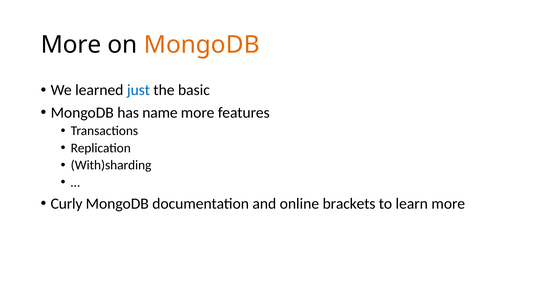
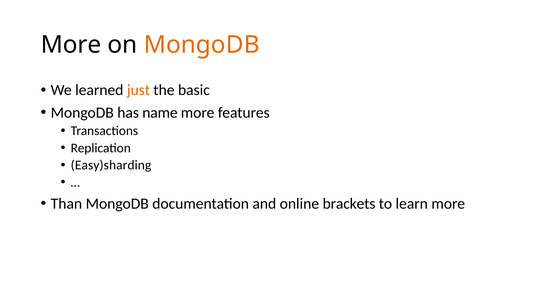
just colour: blue -> orange
With)sharding: With)sharding -> Easy)sharding
Curly: Curly -> Than
